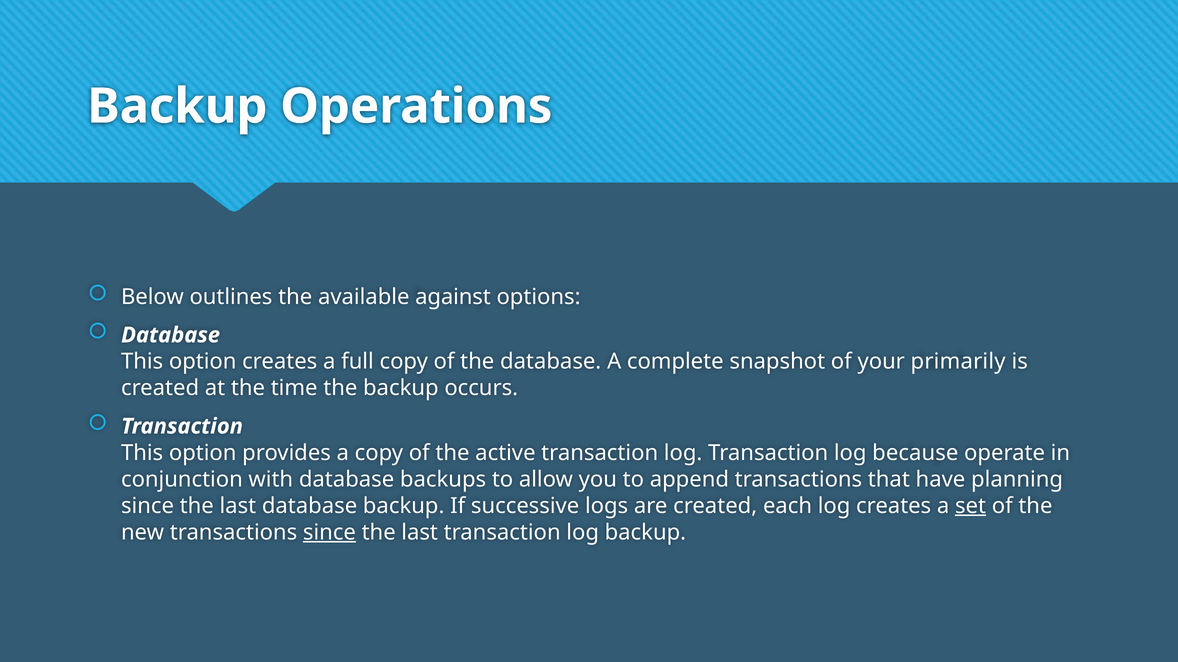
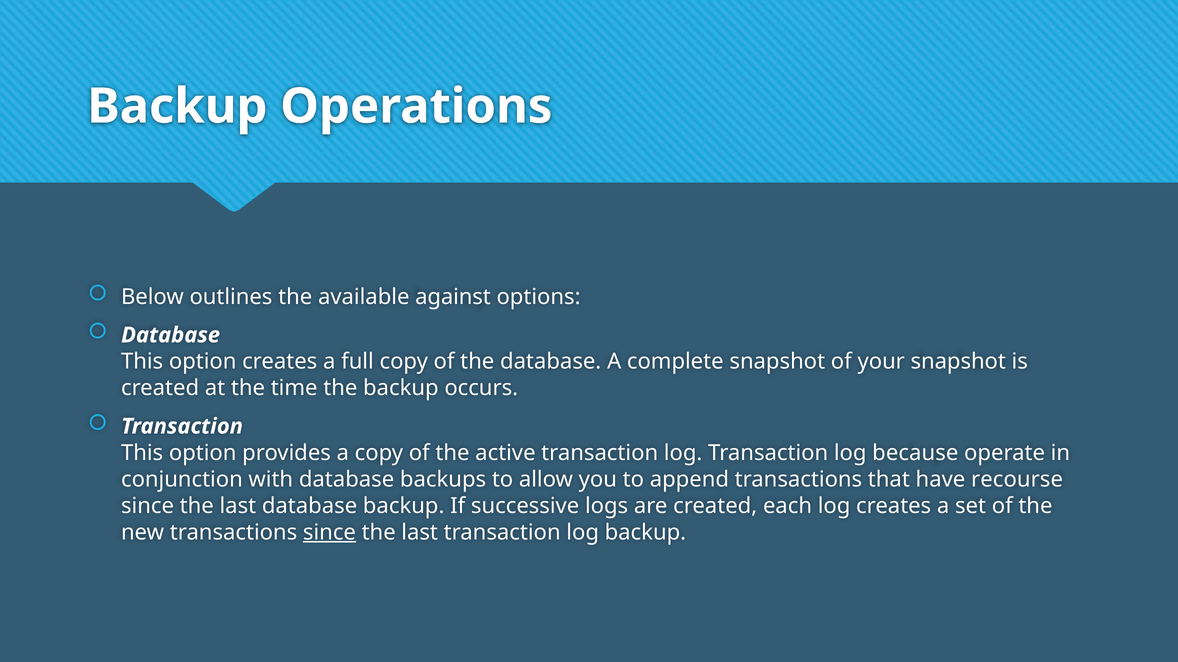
your primarily: primarily -> snapshot
planning: planning -> recourse
set underline: present -> none
